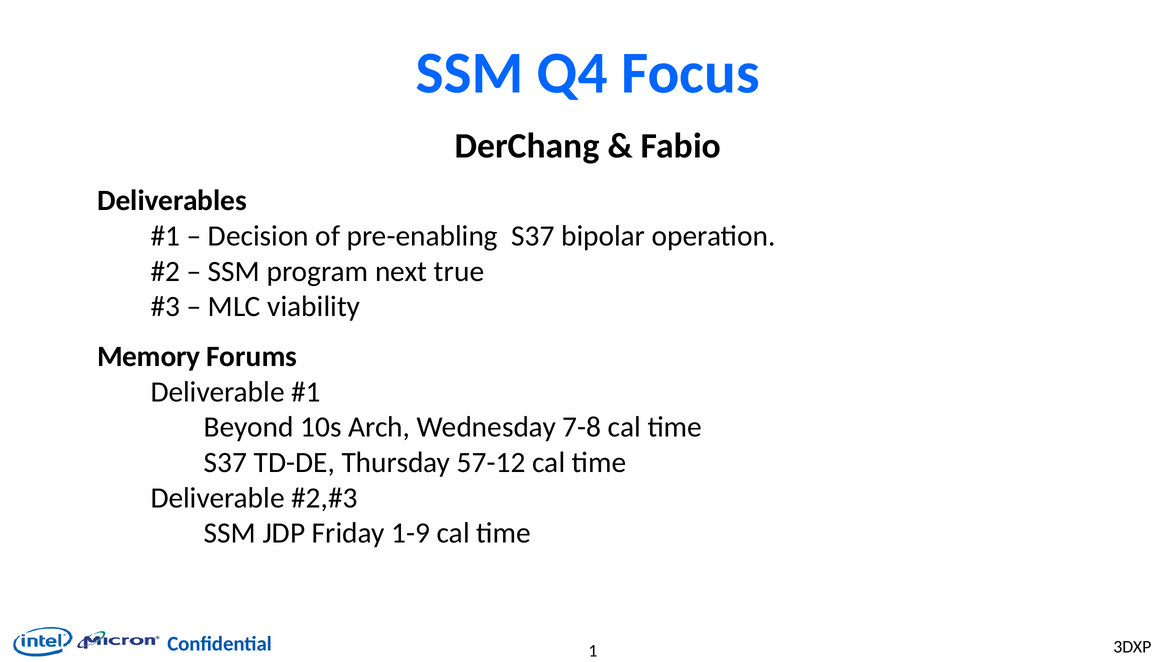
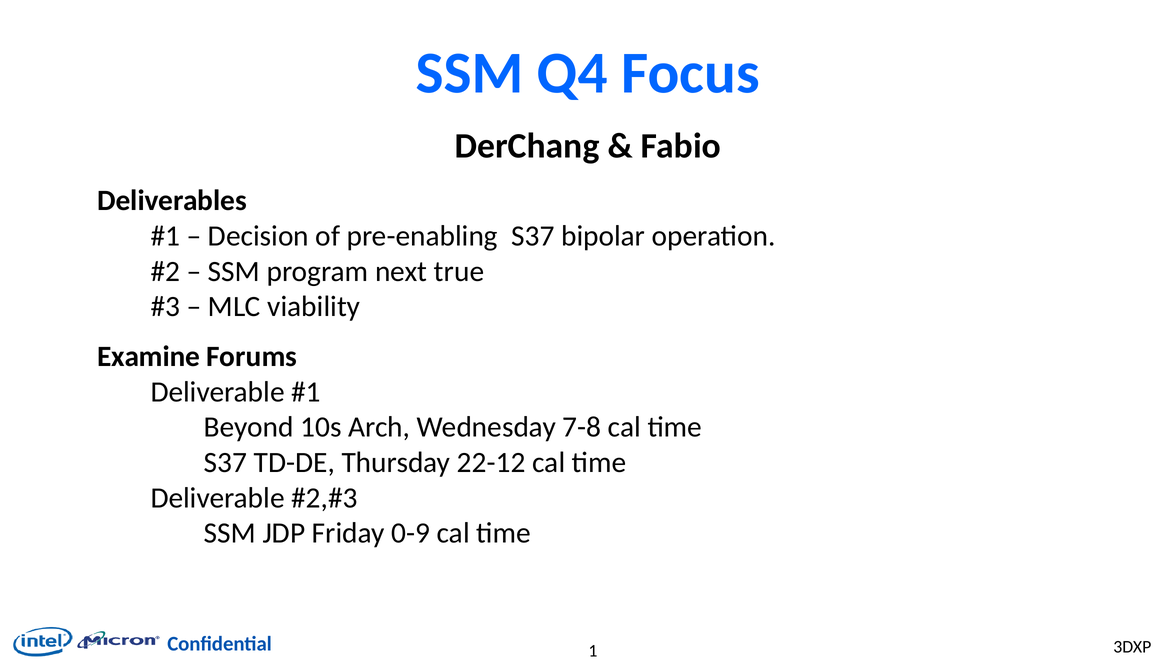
Memory: Memory -> Examine
57-12: 57-12 -> 22-12
1-9: 1-9 -> 0-9
